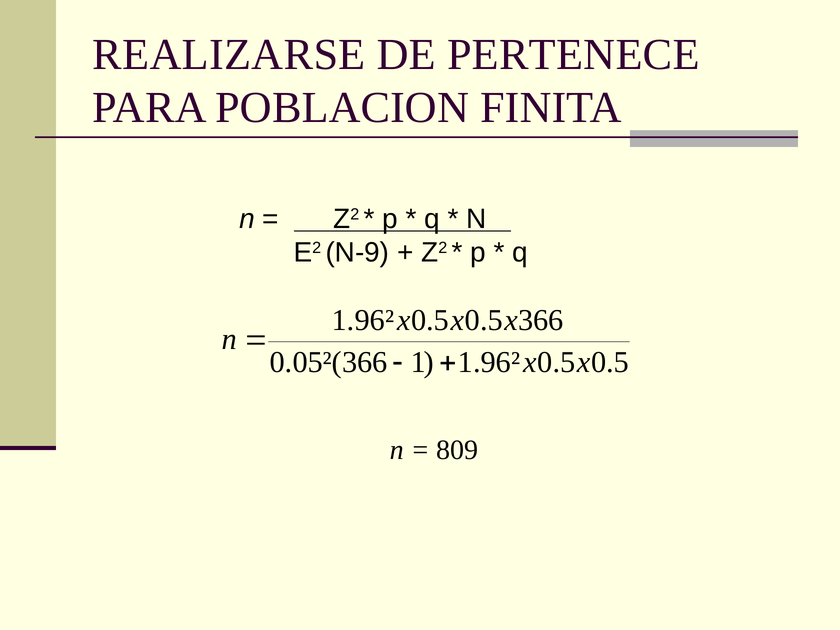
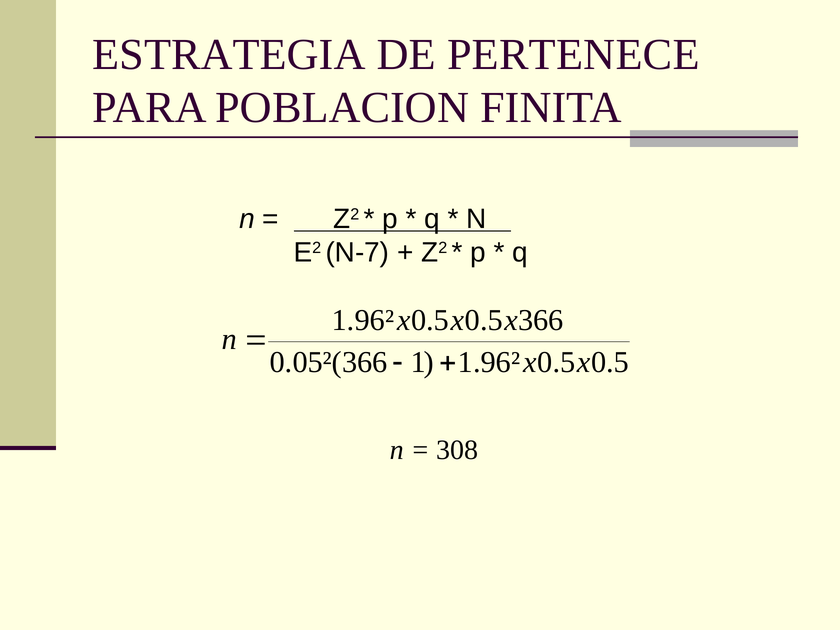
REALIZARSE: REALIZARSE -> ESTRATEGIA
N-9: N-9 -> N-7
809: 809 -> 308
